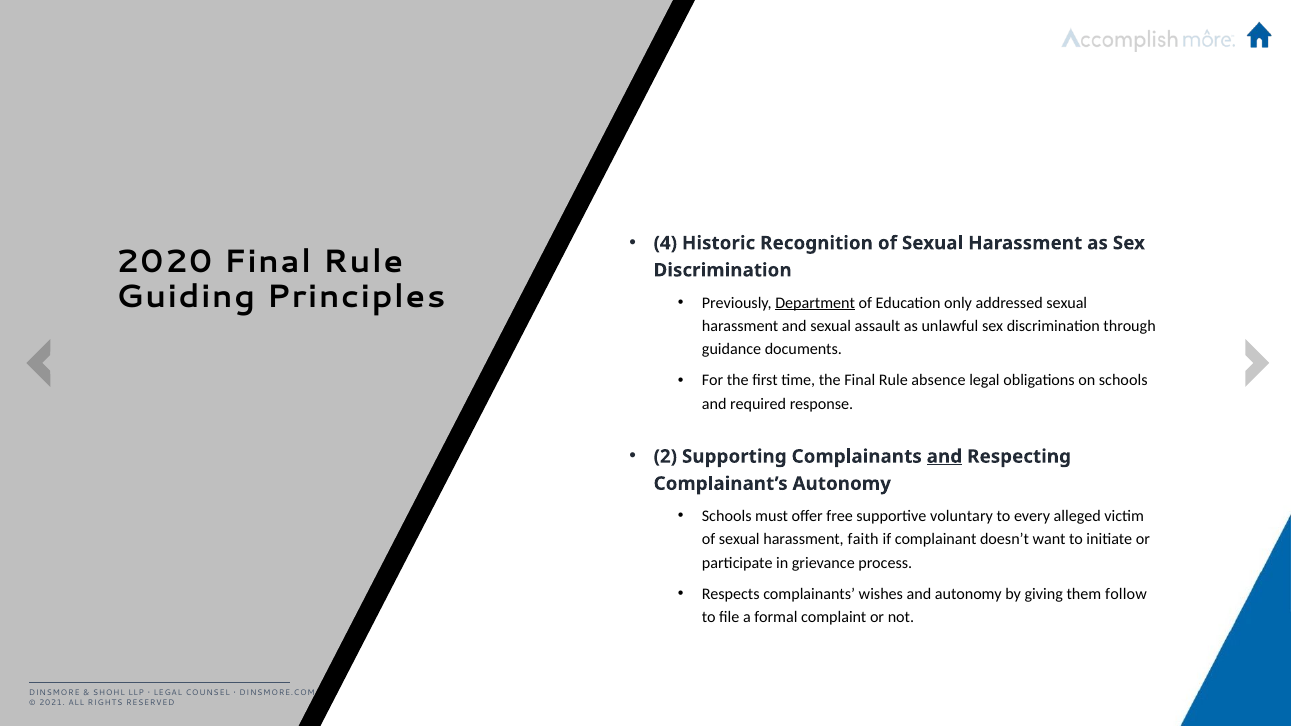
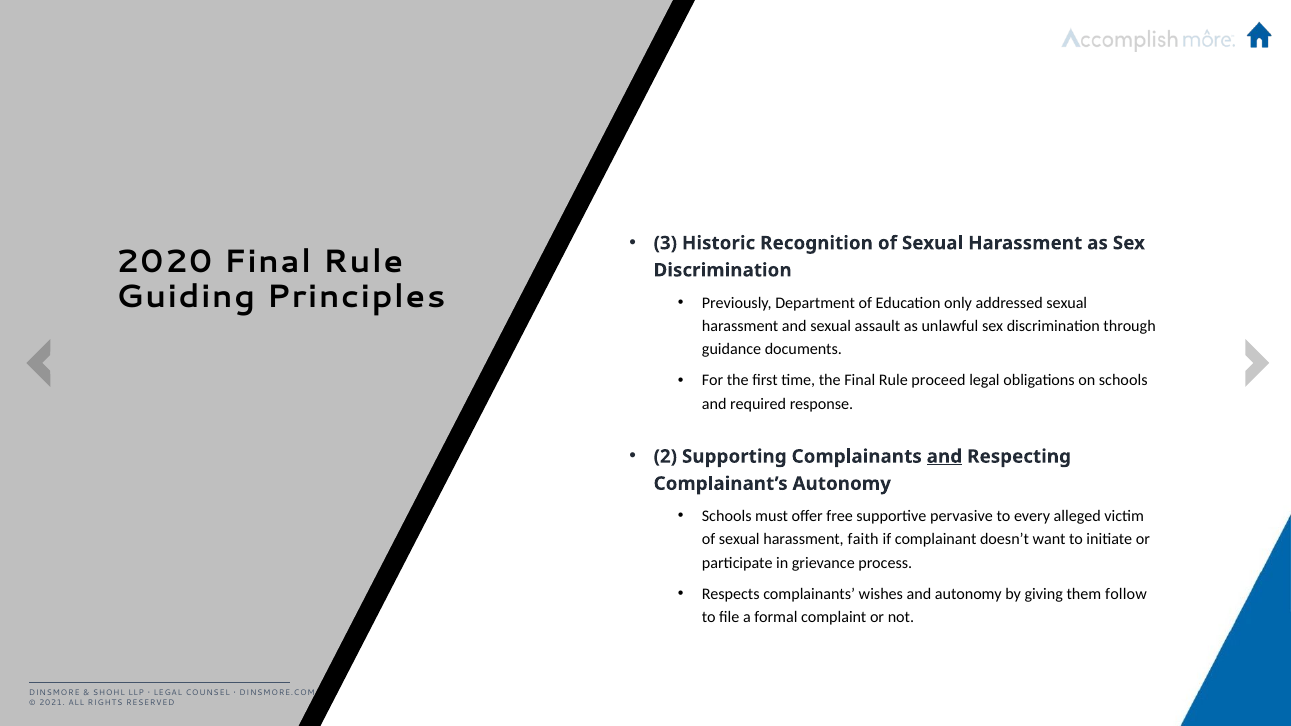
4: 4 -> 3
Department underline: present -> none
absence: absence -> proceed
voluntary: voluntary -> pervasive
